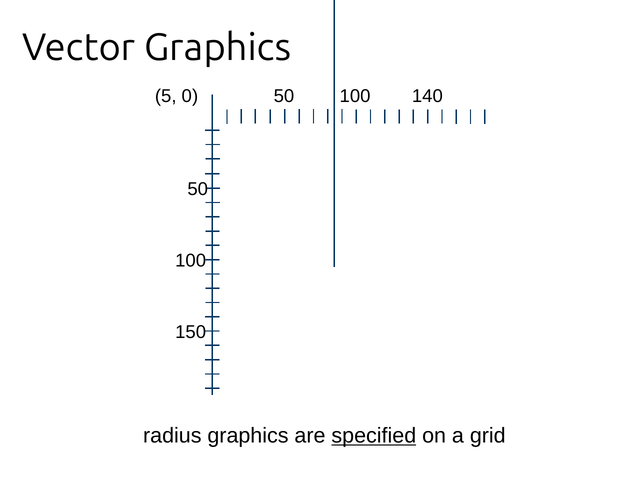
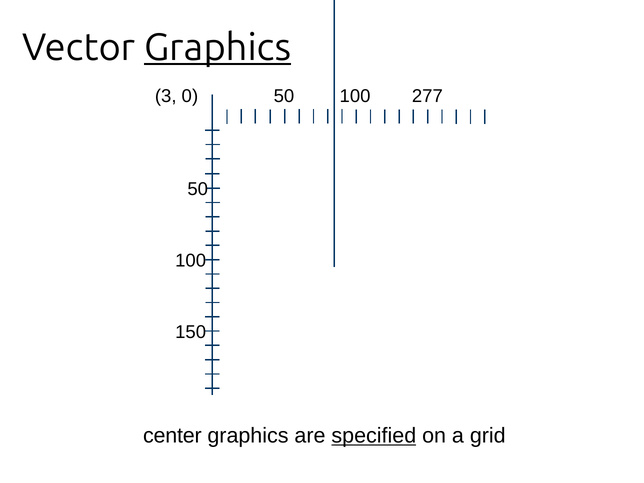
Graphics at (218, 48) underline: none -> present
5: 5 -> 3
140: 140 -> 277
radius: radius -> center
